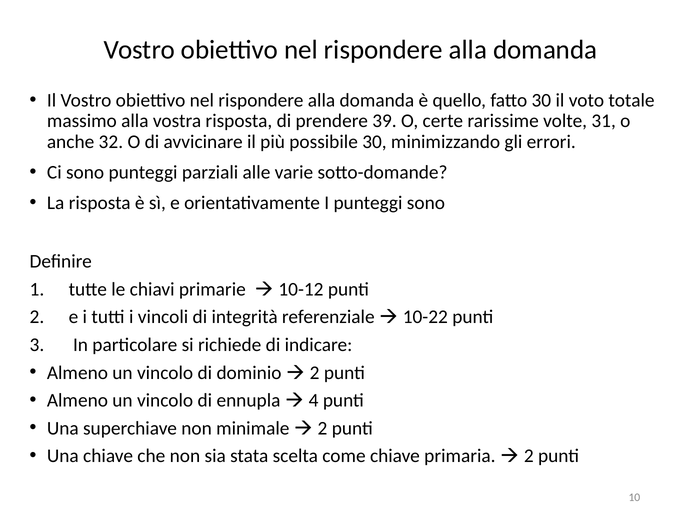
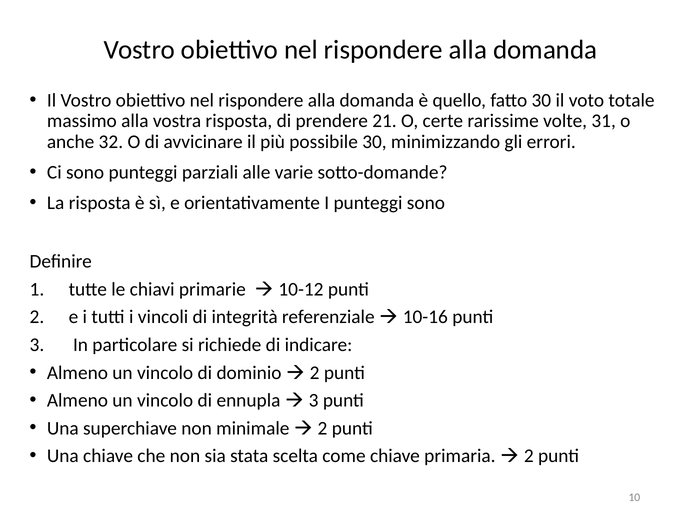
39: 39 -> 21
10-22: 10-22 -> 10-16
4 at (314, 401): 4 -> 3
